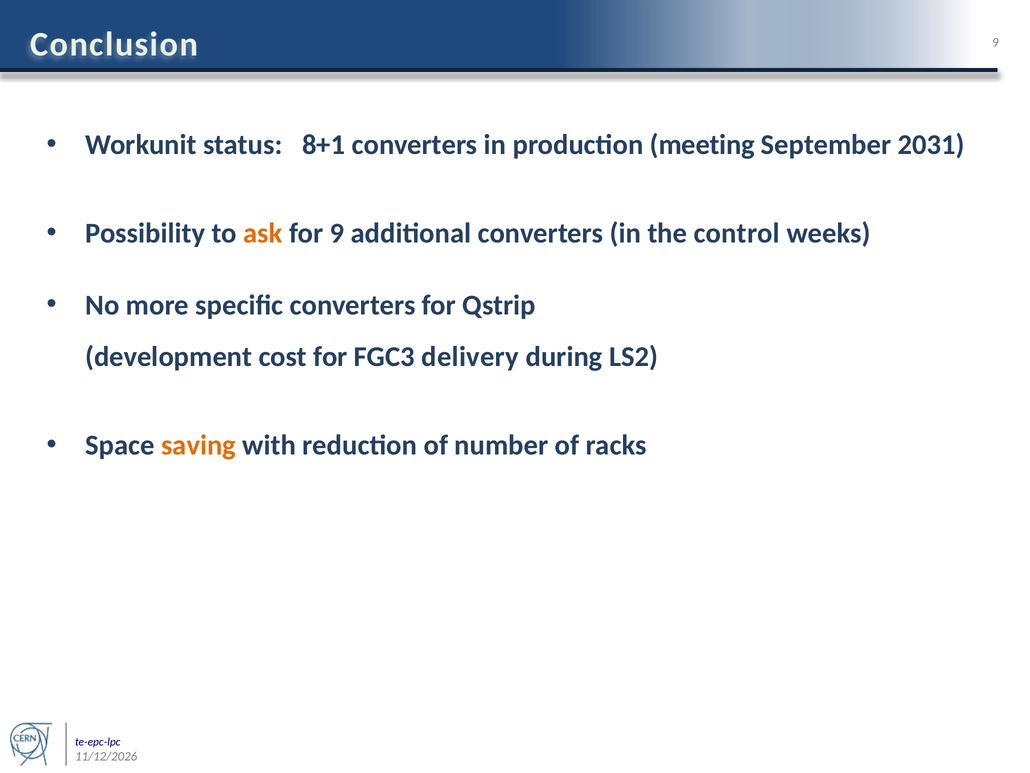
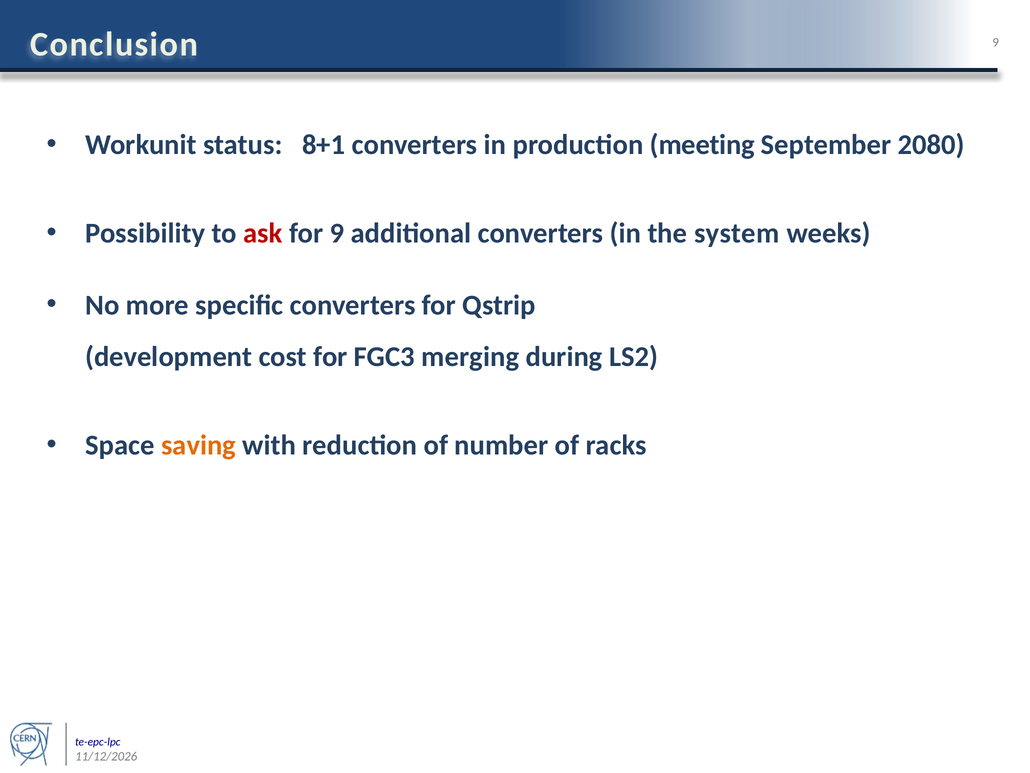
2031: 2031 -> 2080
ask colour: orange -> red
control: control -> system
delivery: delivery -> merging
